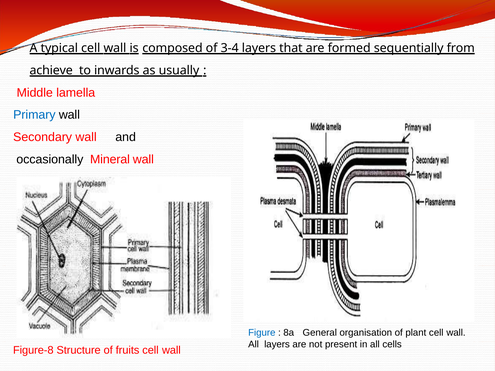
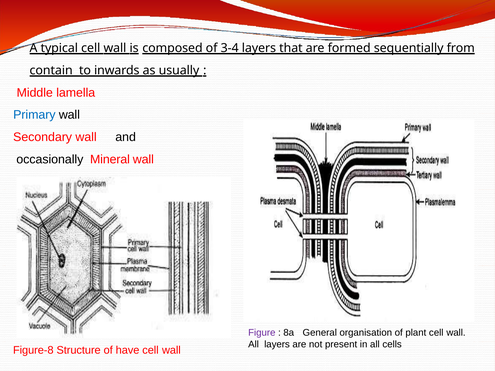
achieve: achieve -> contain
Figure colour: blue -> purple
fruits: fruits -> have
